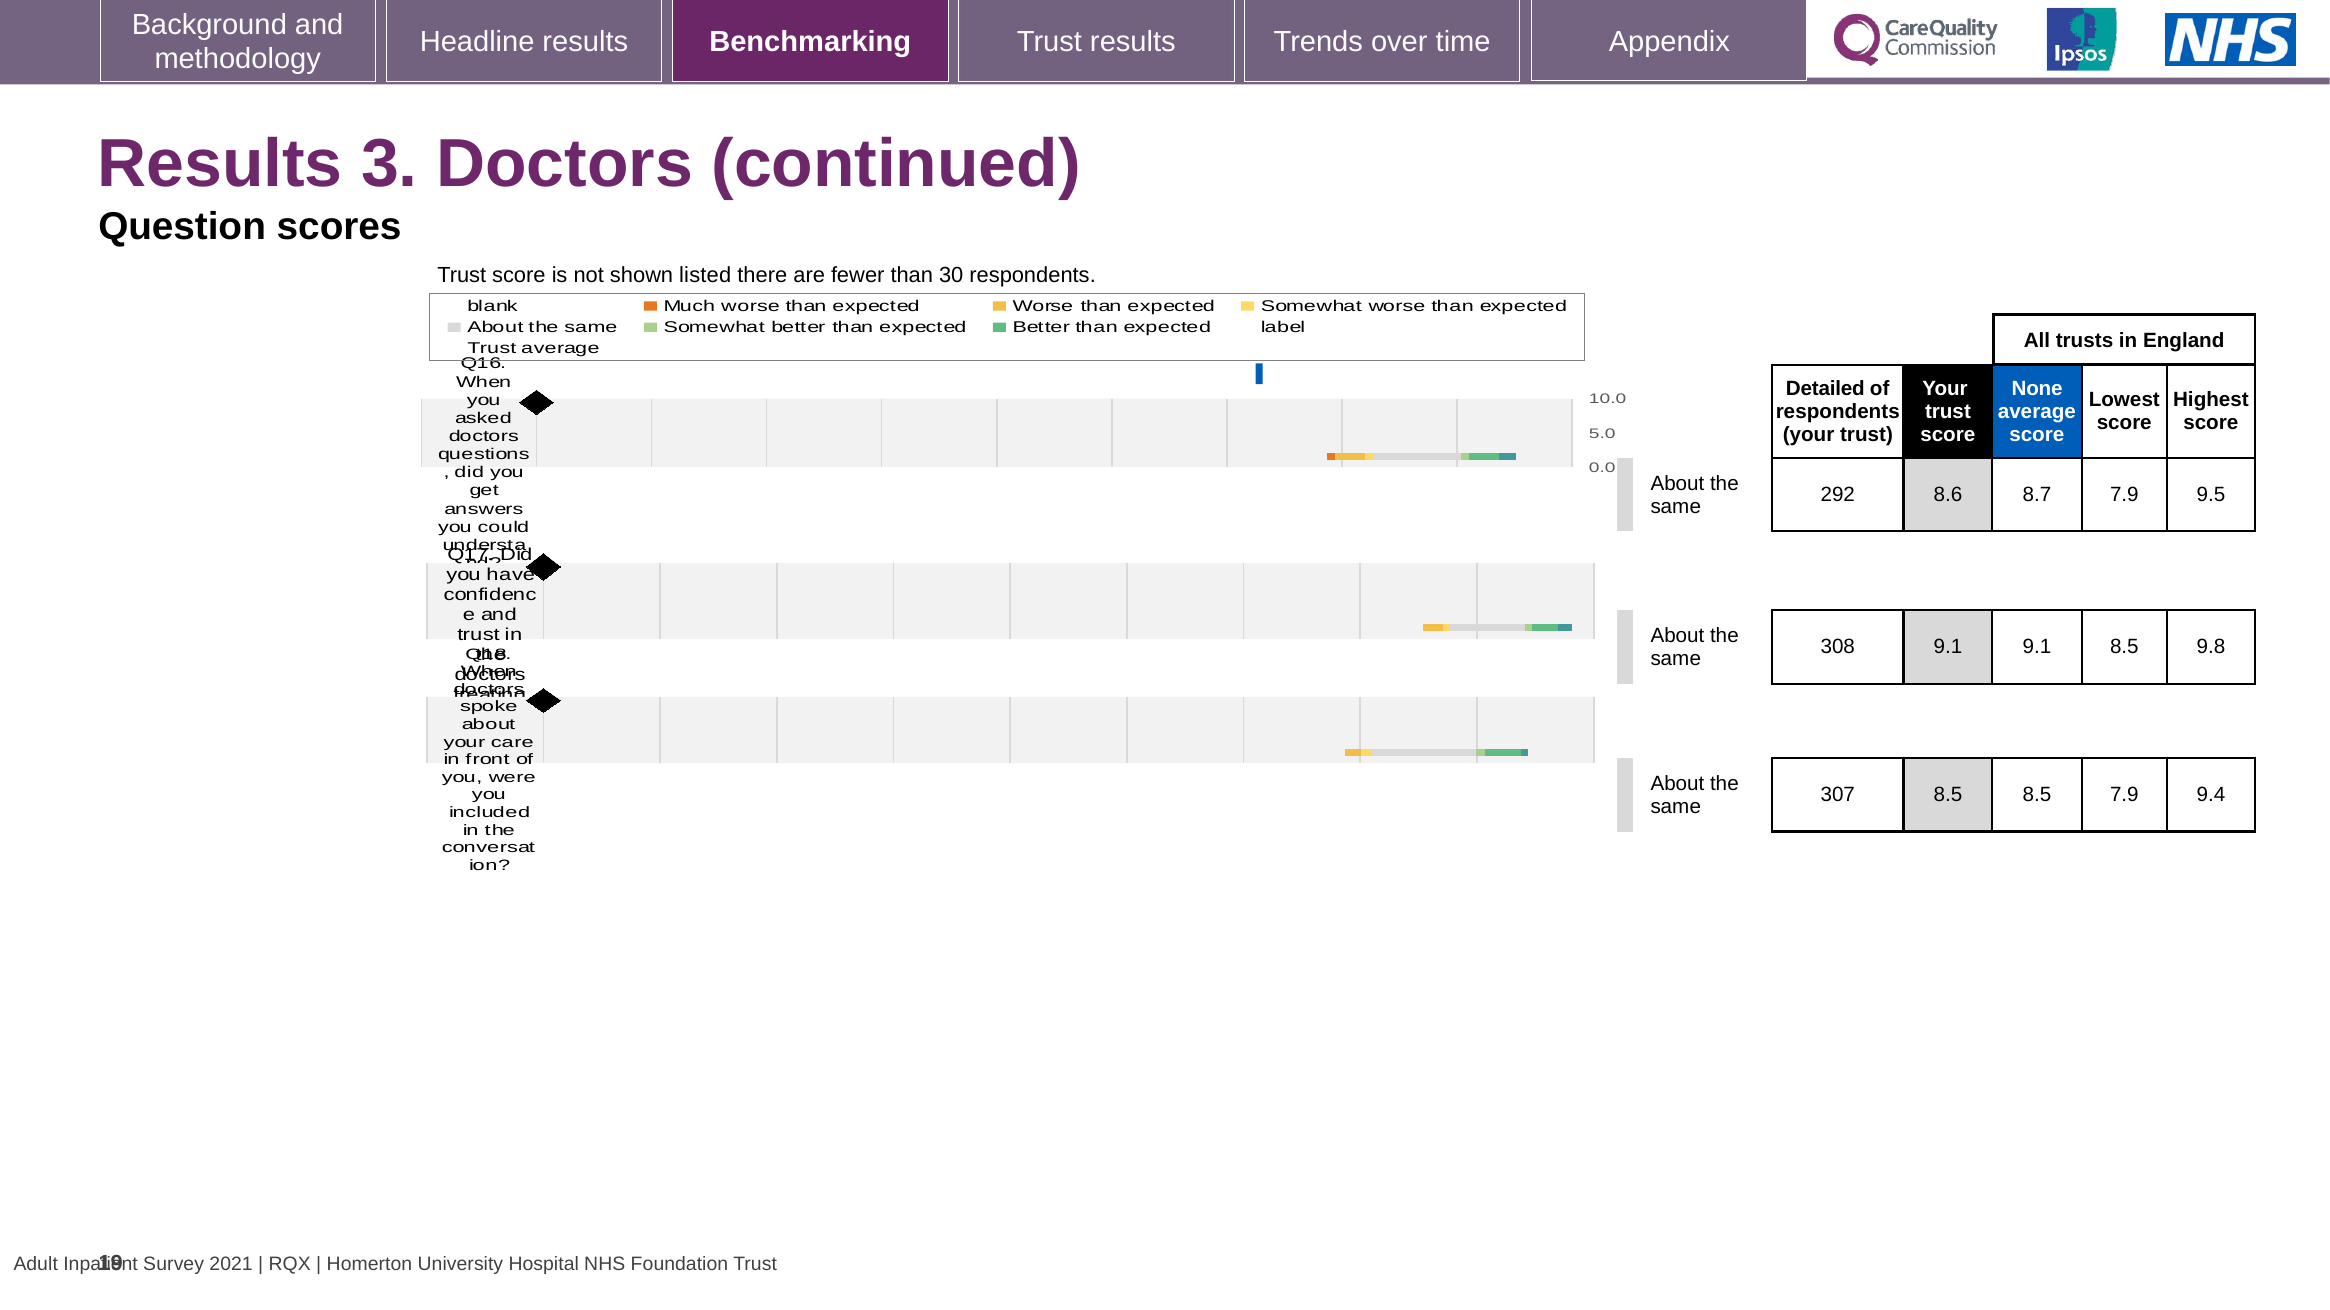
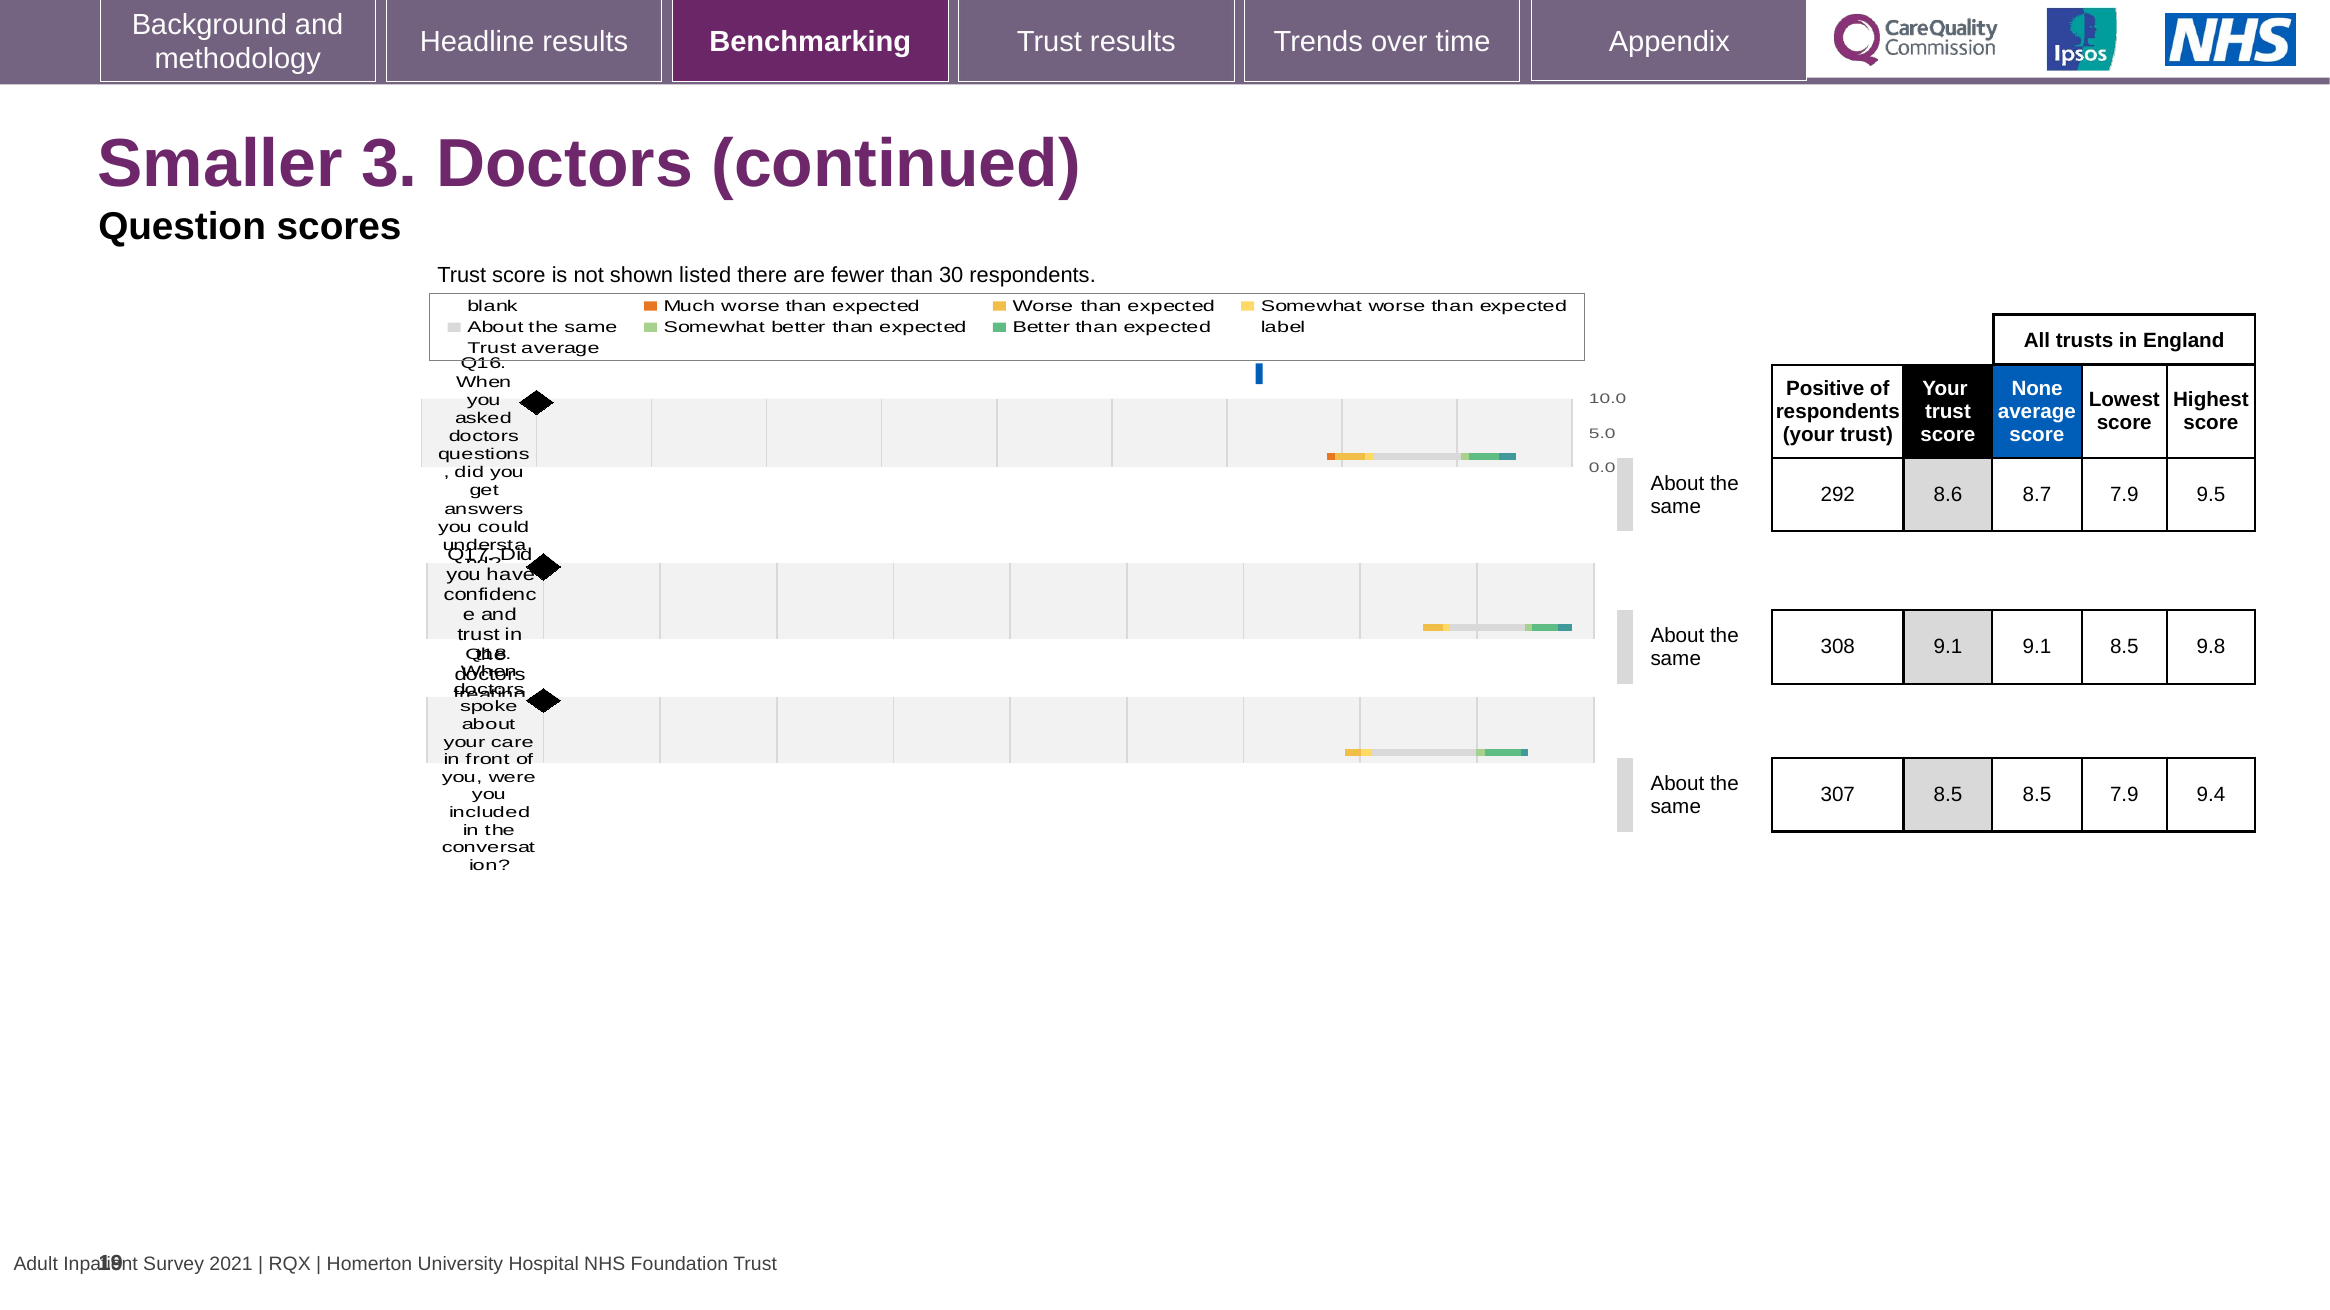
Results at (220, 165): Results -> Smaller
Detailed: Detailed -> Positive
